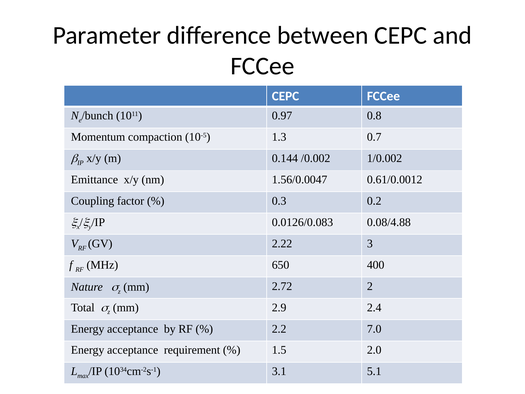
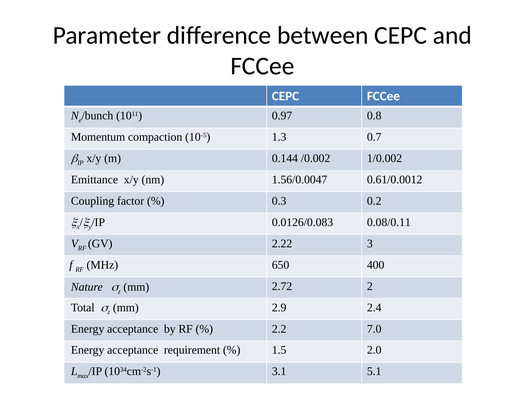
0.08/4.88: 0.08/4.88 -> 0.08/0.11
